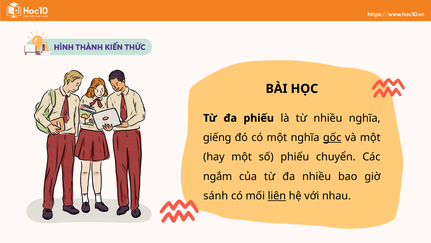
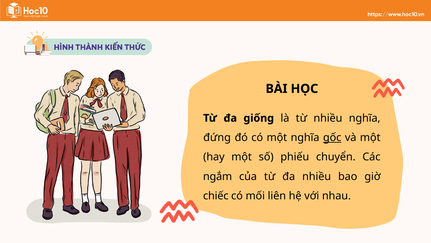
đa phiếu: phiếu -> giống
giếng: giếng -> đứng
sánh: sánh -> chiếc
liên underline: present -> none
